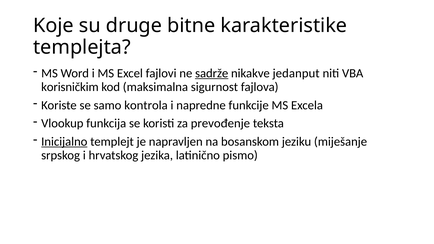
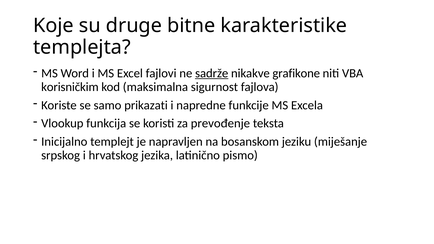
jedanput: jedanput -> grafikone
kontrola: kontrola -> prikazati
Inicijalno underline: present -> none
